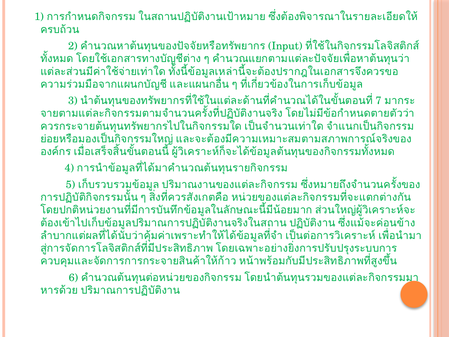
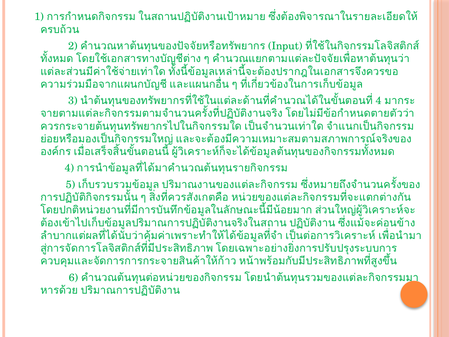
7 at (378, 101): 7 -> 4
